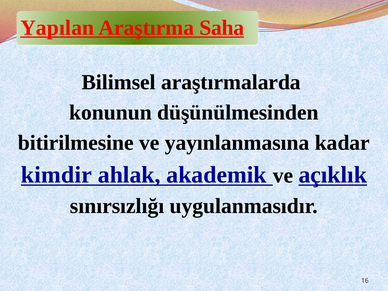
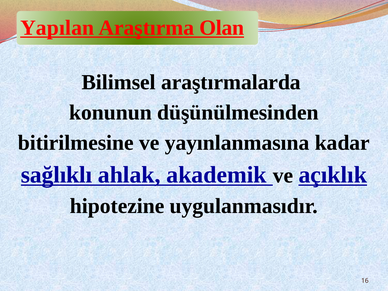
Saha: Saha -> Olan
kimdir: kimdir -> sağlıklı
sınırsızlığı: sınırsızlığı -> hipotezine
